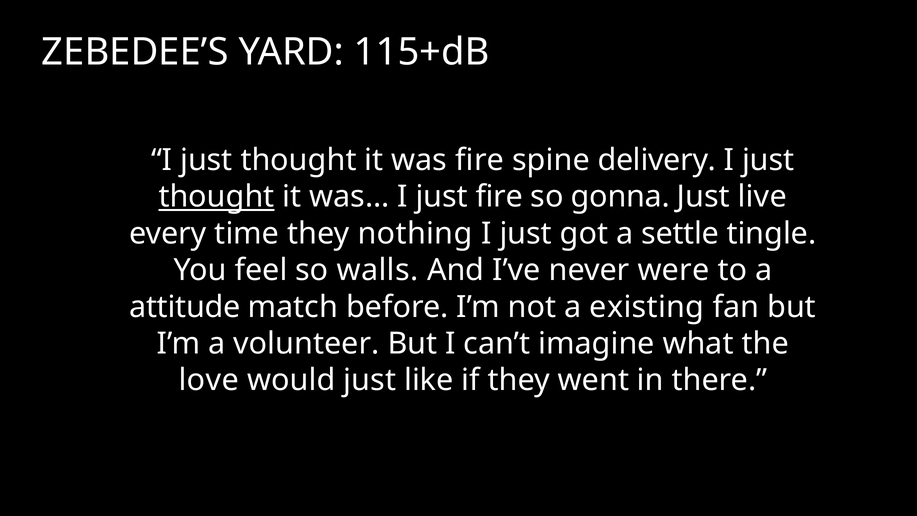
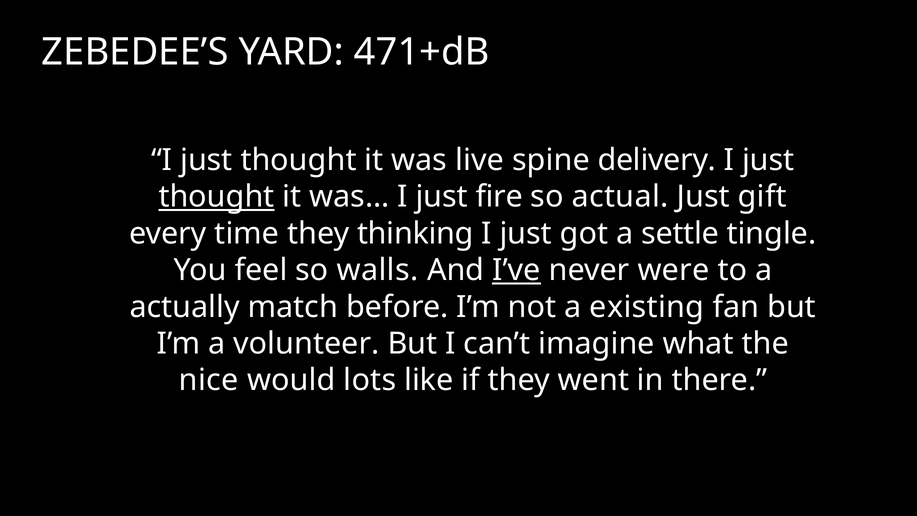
115+dB: 115+dB -> 471+dB
was fire: fire -> live
gonna: gonna -> actual
live: live -> gift
nothing: nothing -> thinking
I’ve underline: none -> present
attitude: attitude -> actually
love: love -> nice
would just: just -> lots
